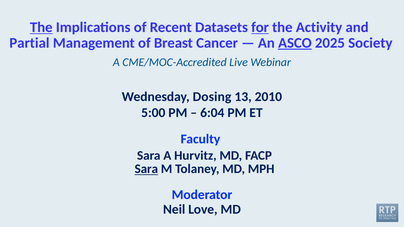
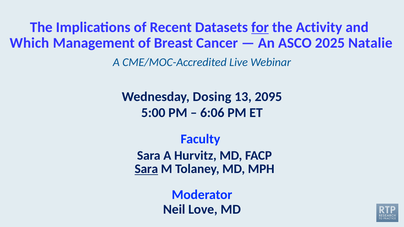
The at (41, 27) underline: present -> none
Partial: Partial -> Which
ASCO underline: present -> none
Society: Society -> Natalie
2010: 2010 -> 2095
6:04: 6:04 -> 6:06
